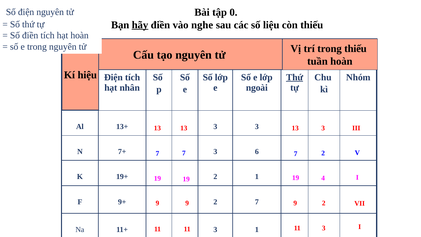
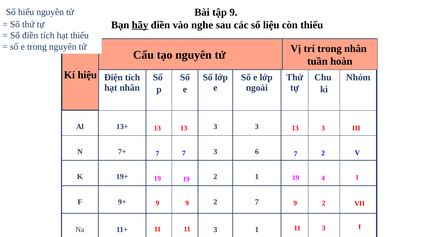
tập 0: 0 -> 9
Số điện: điện -> hiểu
hạt hoàn: hoàn -> thiếu
trong thiếu: thiếu -> nhân
Thứ at (295, 77) underline: present -> none
